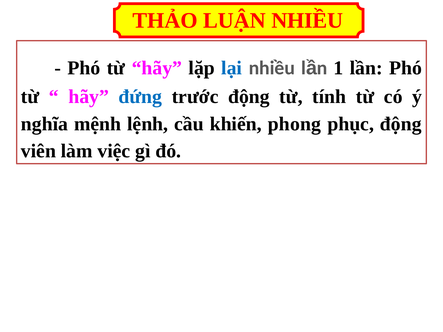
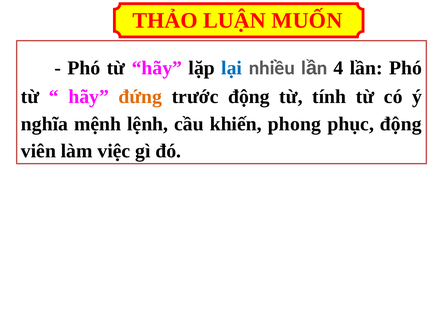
LUẬN NHIỀU: NHIỀU -> MUỐN
1: 1 -> 4
đứng colour: blue -> orange
